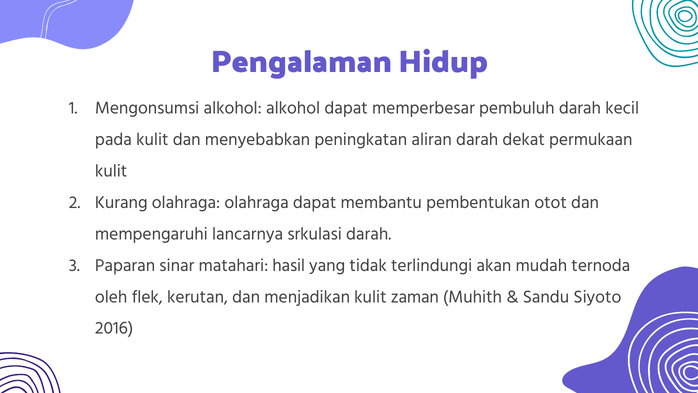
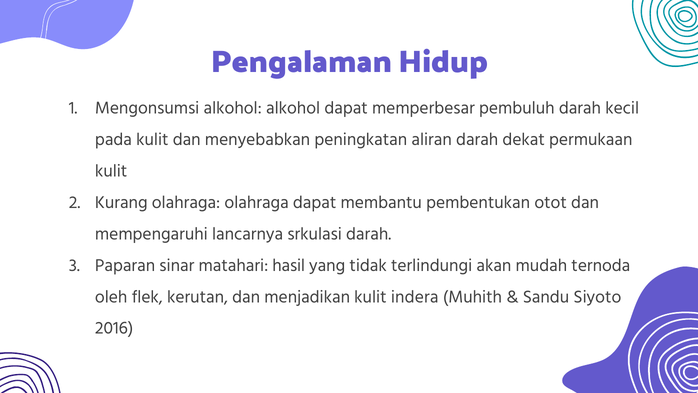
zaman: zaman -> indera
